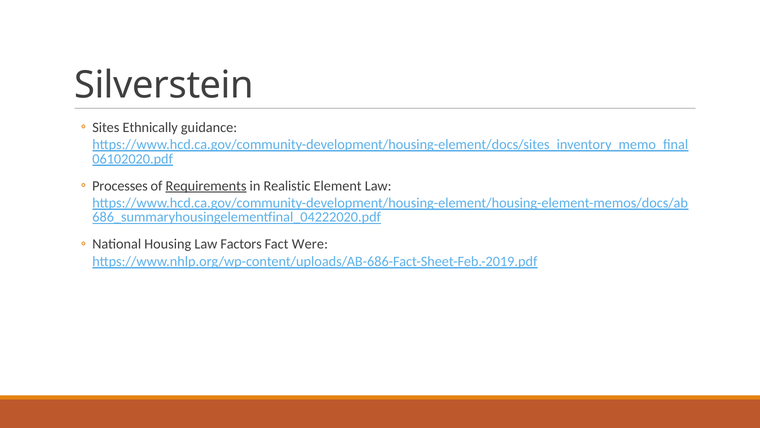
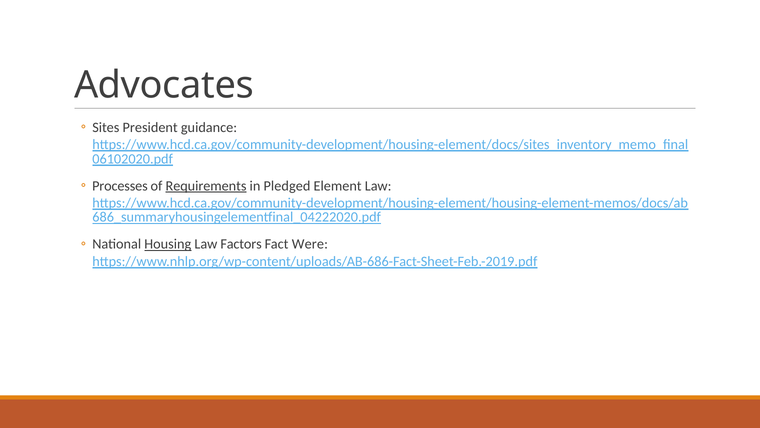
Silverstein: Silverstein -> Advocates
Ethnically: Ethnically -> President
Realistic: Realistic -> Pledged
Housing underline: none -> present
